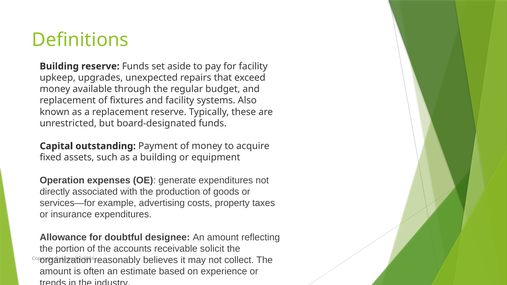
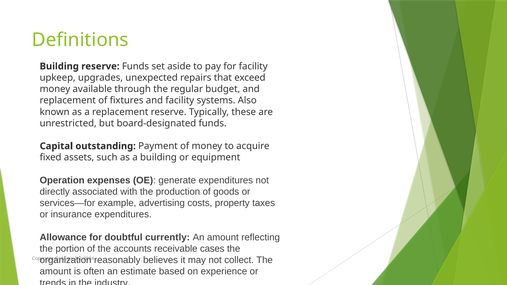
designee: designee -> currently
solicit: solicit -> cases
